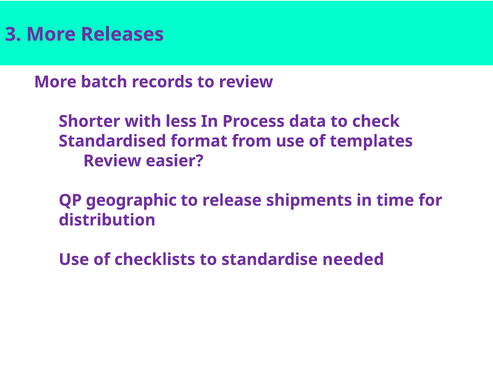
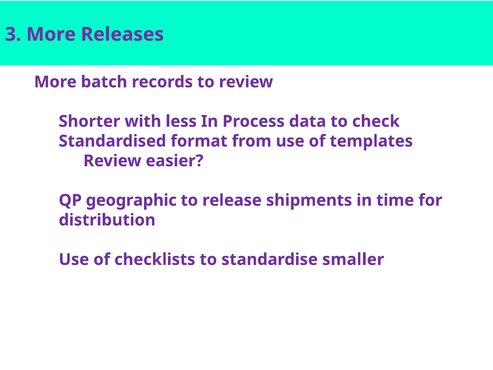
needed: needed -> smaller
